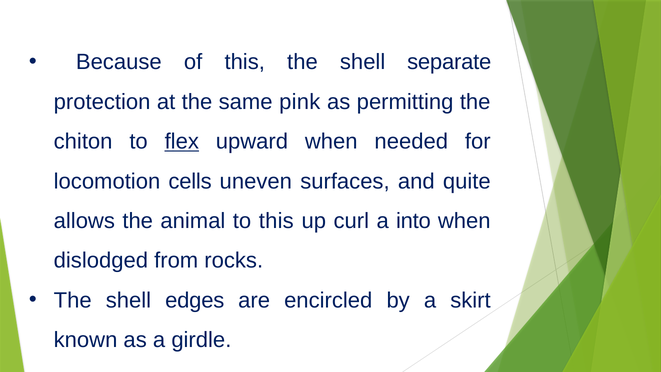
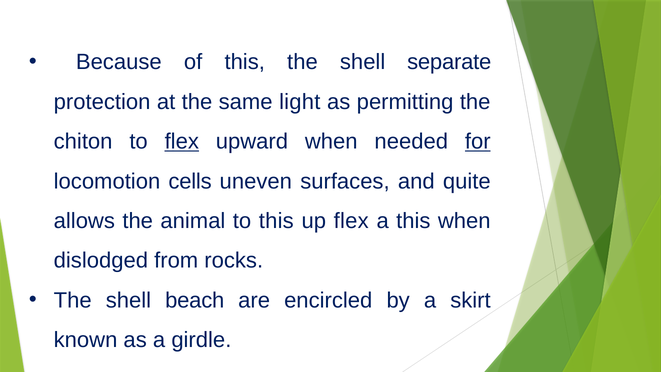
pink: pink -> light
for underline: none -> present
up curl: curl -> flex
a into: into -> this
edges: edges -> beach
